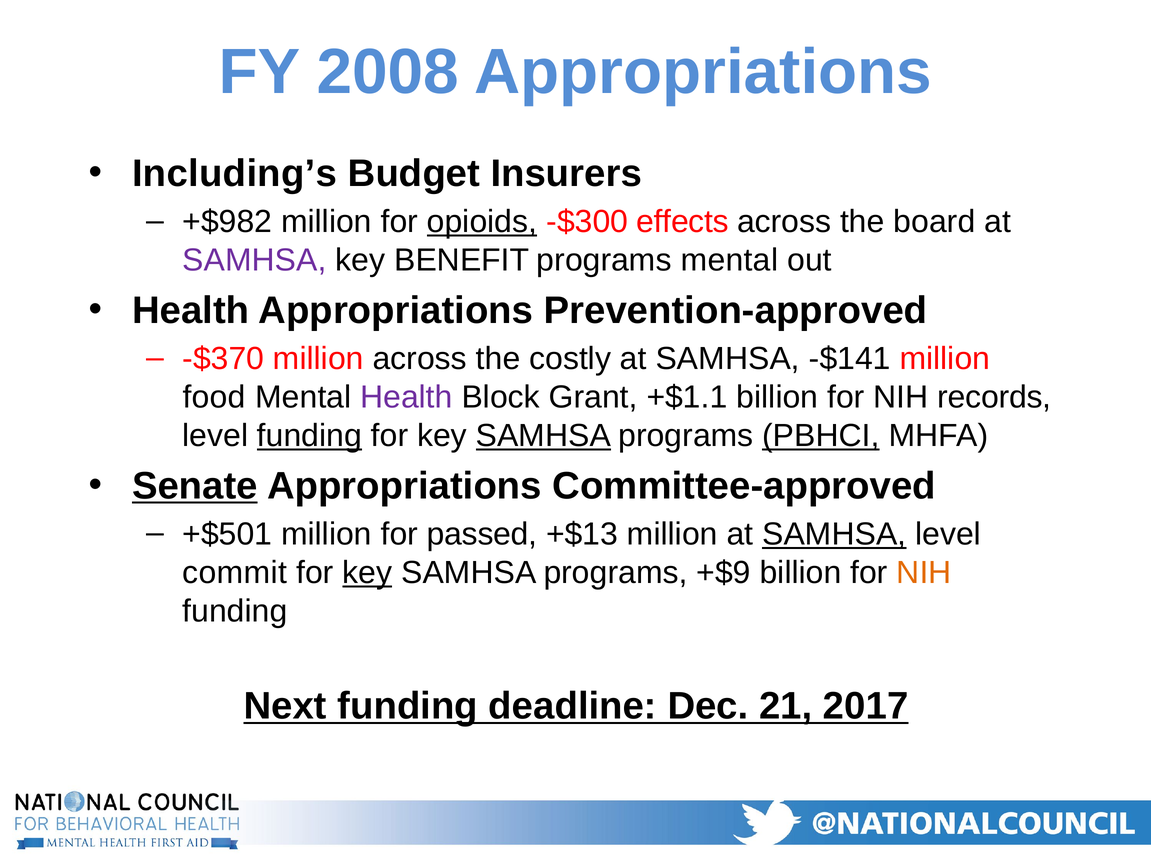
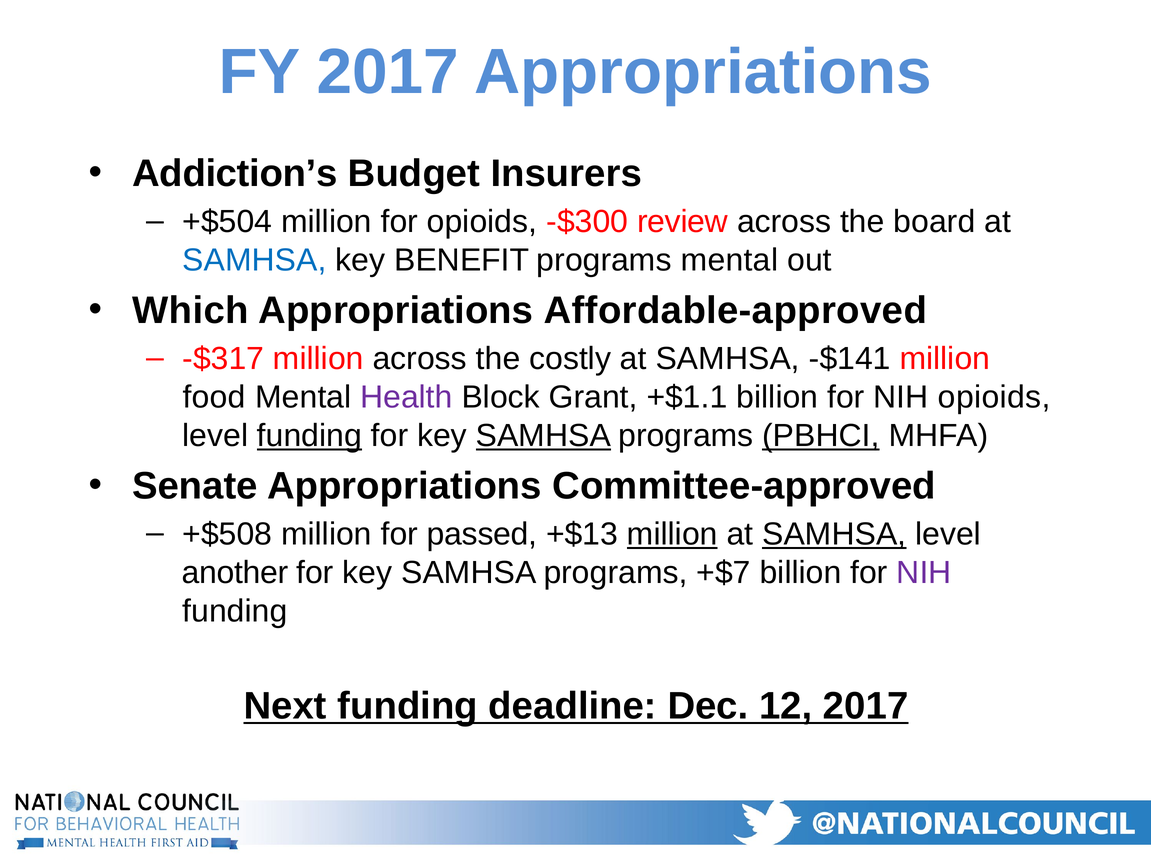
FY 2008: 2008 -> 2017
Including’s: Including’s -> Addiction’s
+$982: +$982 -> +$504
opioids at (482, 222) underline: present -> none
effects: effects -> review
SAMHSA at (254, 260) colour: purple -> blue
Health at (191, 311): Health -> Which
Prevention-approved: Prevention-approved -> Affordable-approved
-$370: -$370 -> -$317
NIH records: records -> opioids
Senate underline: present -> none
+$501: +$501 -> +$508
million at (672, 534) underline: none -> present
commit: commit -> another
key at (367, 573) underline: present -> none
+$9: +$9 -> +$7
NIH at (924, 573) colour: orange -> purple
21: 21 -> 12
